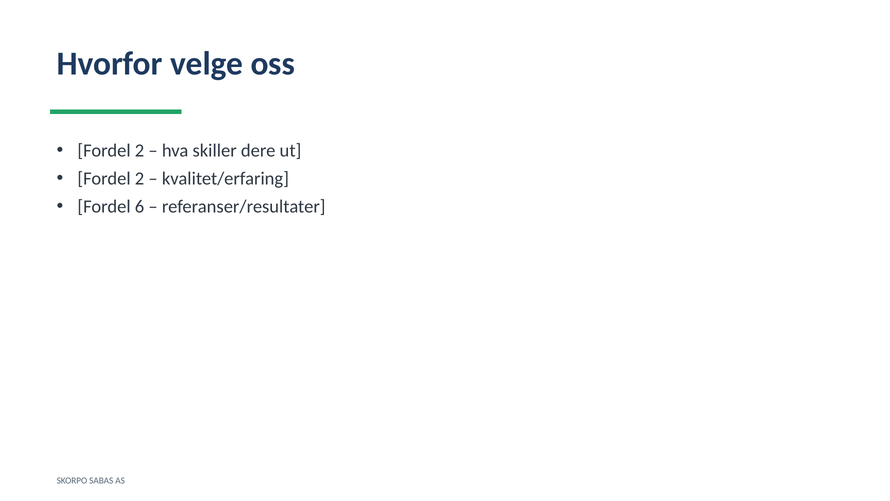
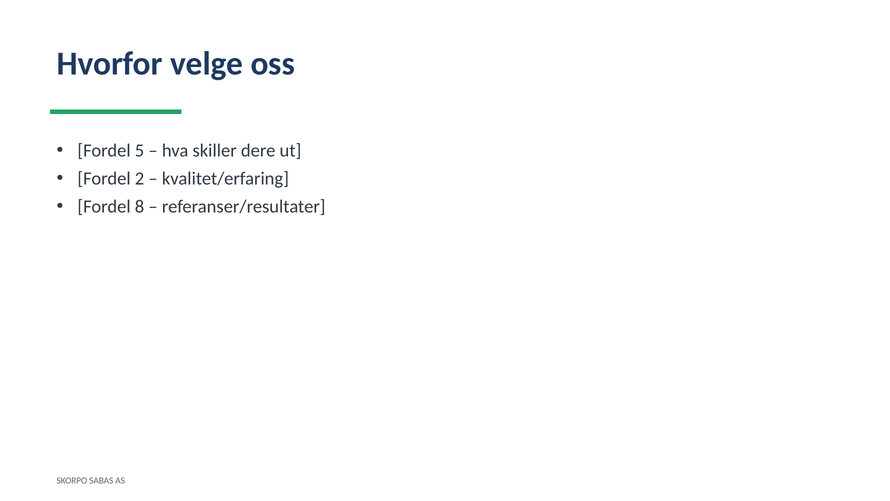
2 at (140, 151): 2 -> 5
6: 6 -> 8
